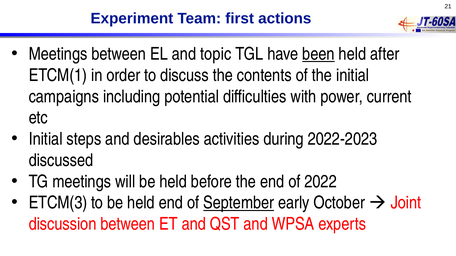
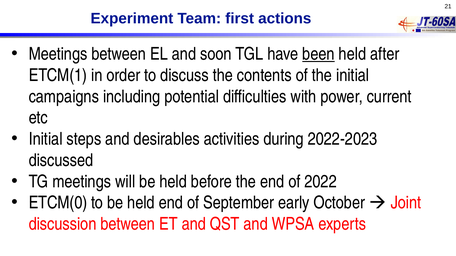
topic: topic -> soon
ETCM(3: ETCM(3 -> ETCM(0
September underline: present -> none
